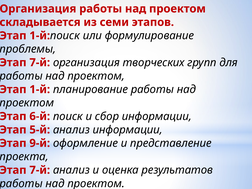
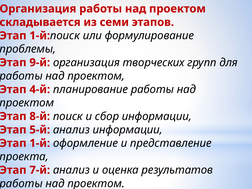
7-й at (40, 63): 7-й -> 9-й
1-й at (40, 89): 1-й -> 4-й
6-й: 6-й -> 8-й
9-й at (40, 143): 9-й -> 1-й
